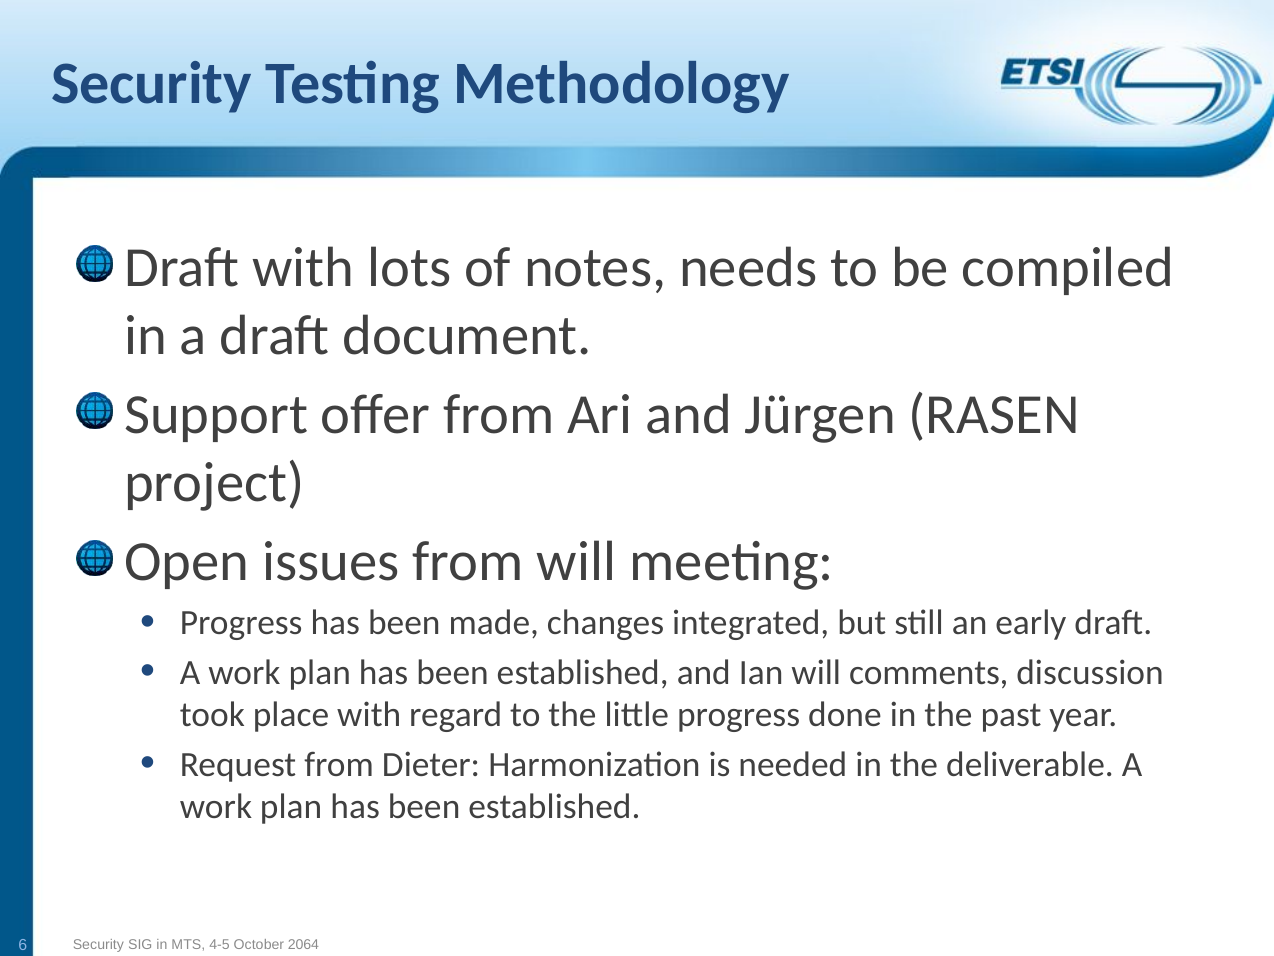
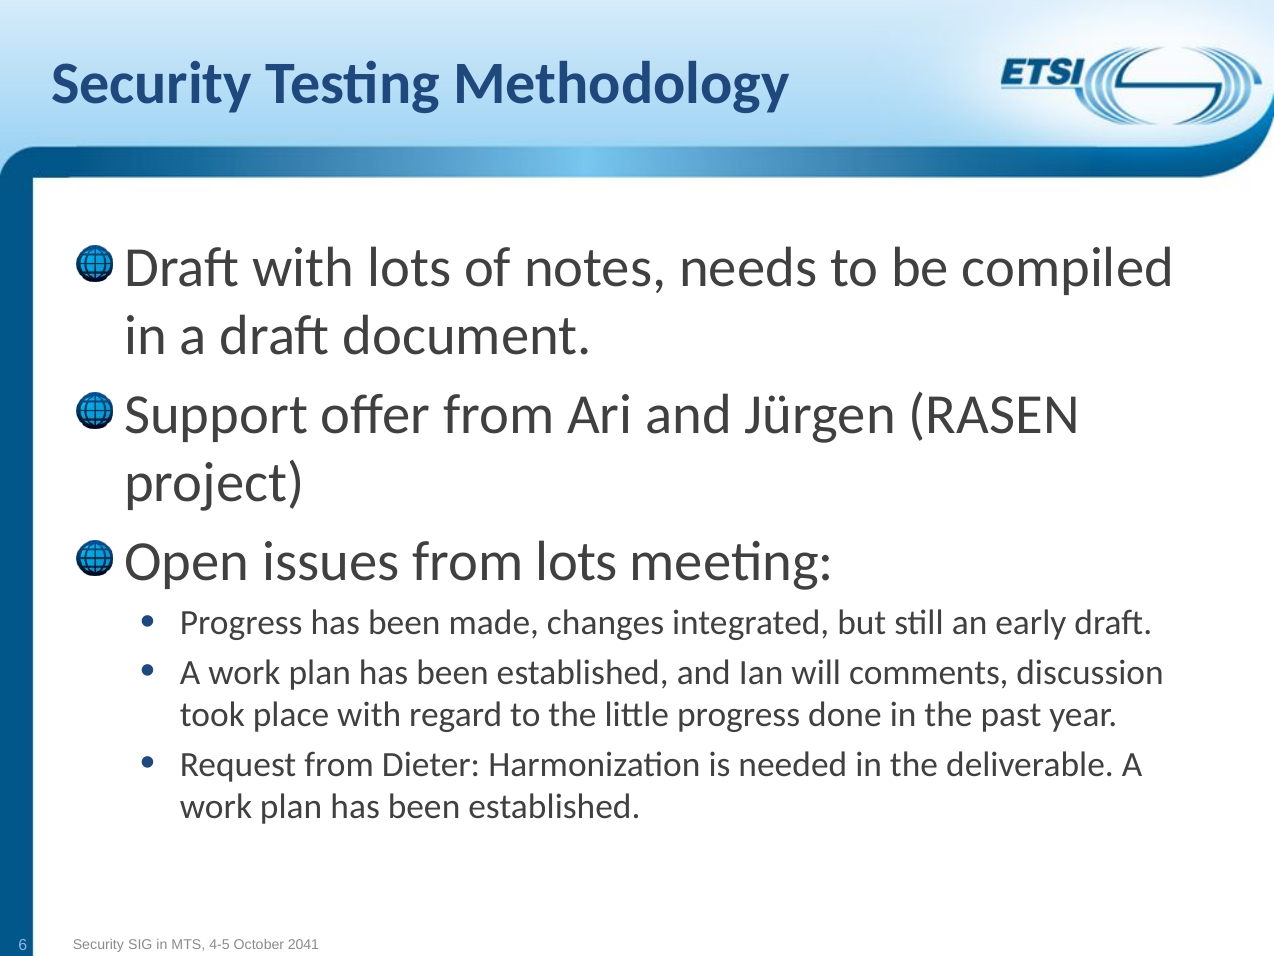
from will: will -> lots
2064: 2064 -> 2041
